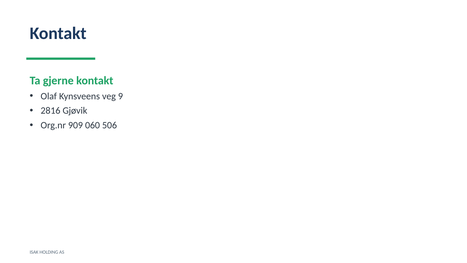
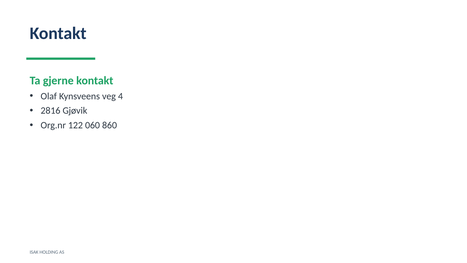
9: 9 -> 4
909: 909 -> 122
506: 506 -> 860
